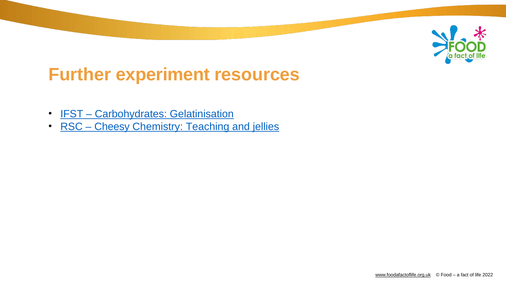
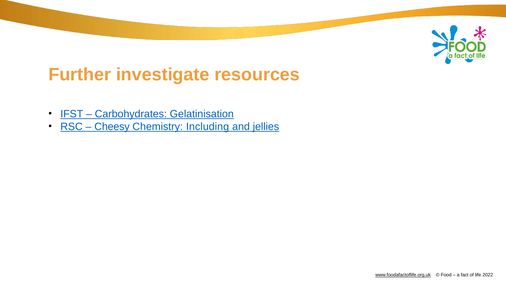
experiment: experiment -> investigate
Teaching: Teaching -> Including
